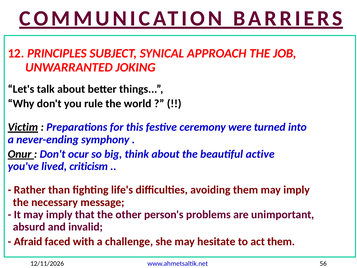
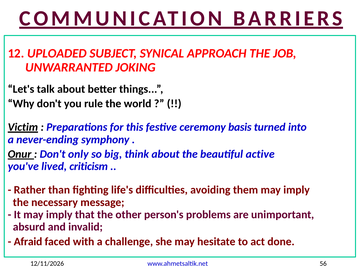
PRINCIPLES: PRINCIPLES -> UPLOADED
were: were -> basis
ocur: ocur -> only
act them: them -> done
